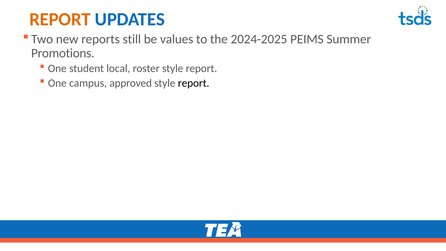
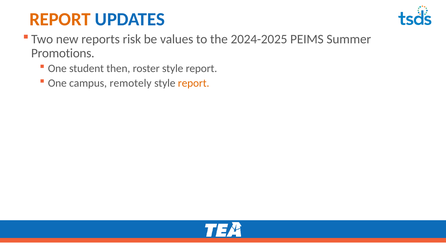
still: still -> risk
local: local -> then
approved: approved -> remotely
report at (194, 83) colour: black -> orange
